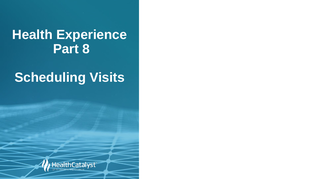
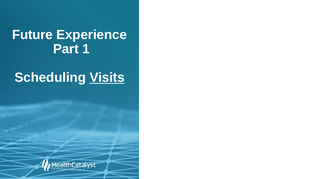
Health: Health -> Future
8: 8 -> 1
Visits underline: none -> present
